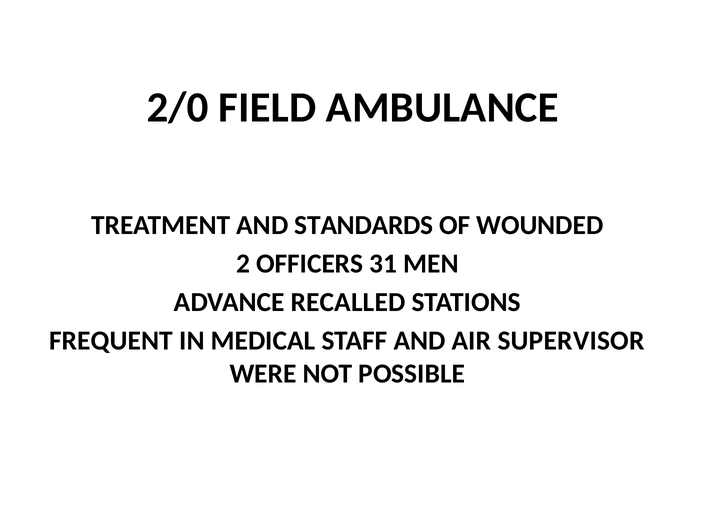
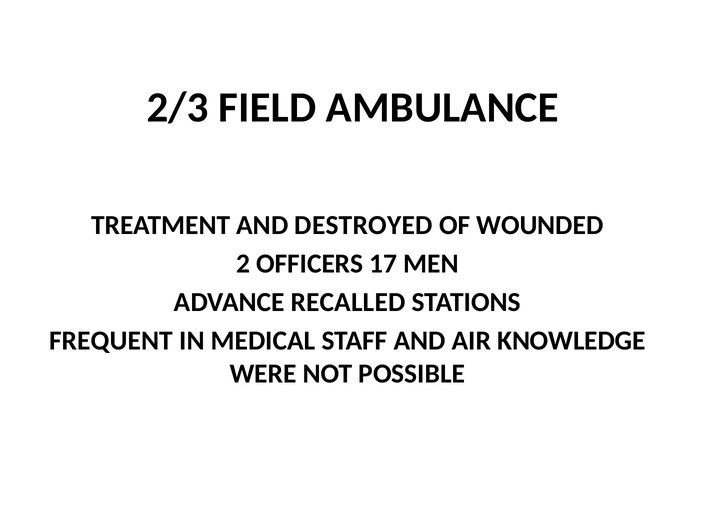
2/0: 2/0 -> 2/3
STANDARDS: STANDARDS -> DESTROYED
31: 31 -> 17
SUPERVISOR: SUPERVISOR -> KNOWLEDGE
